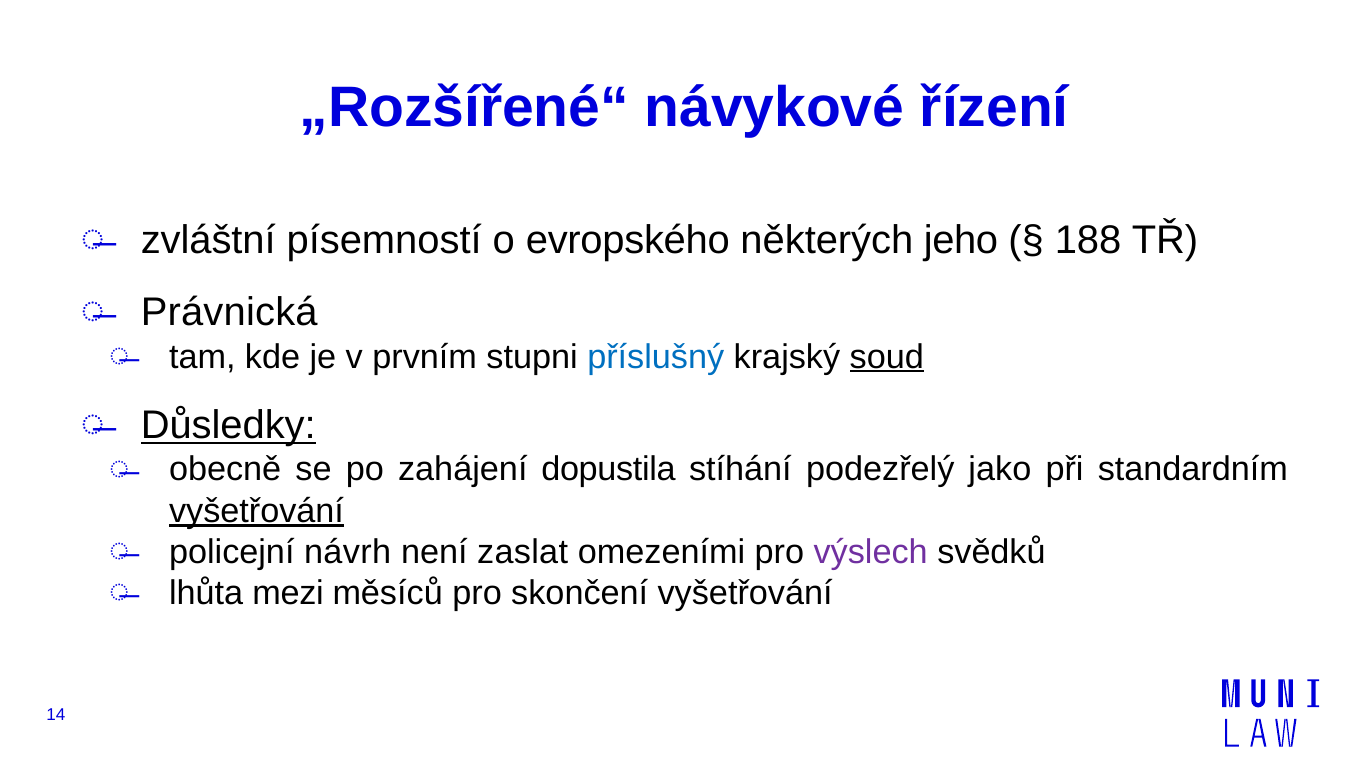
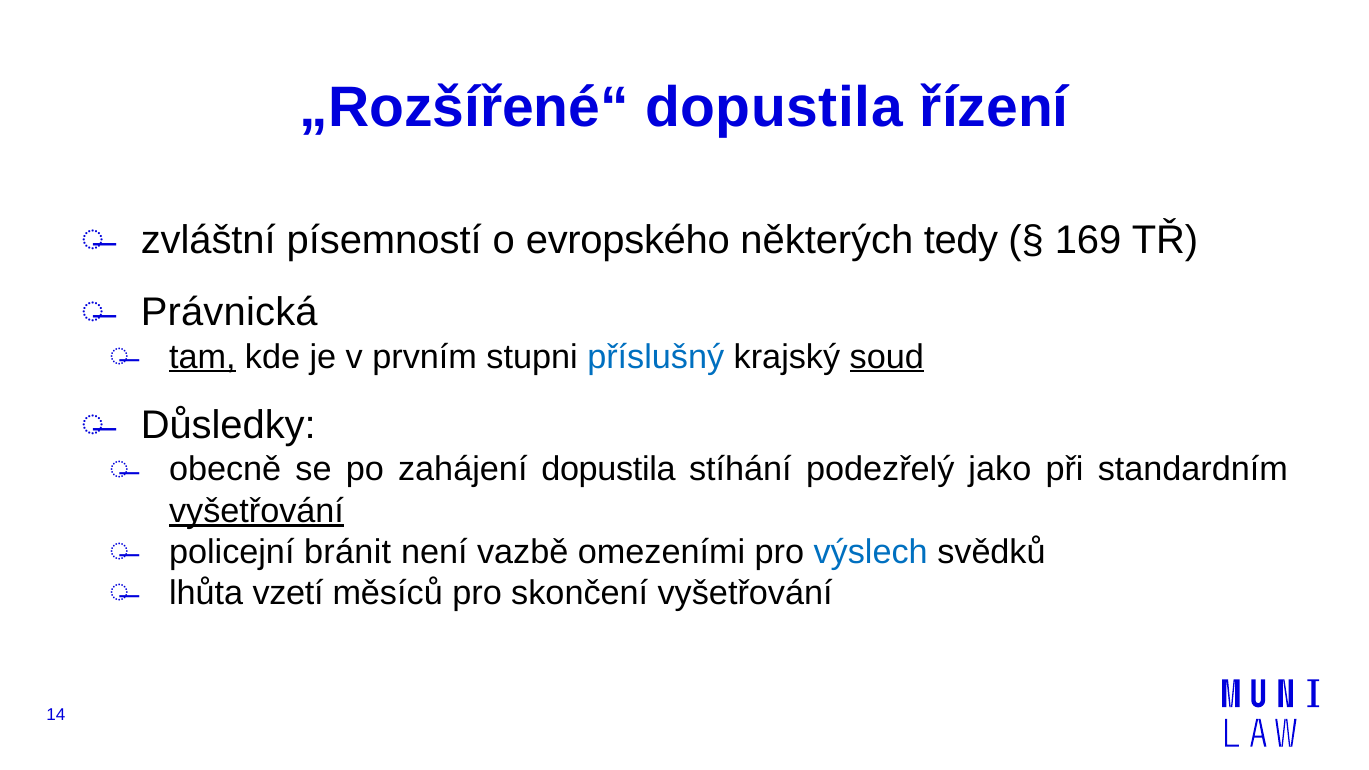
„Rozšířené“ návykové: návykové -> dopustila
jeho: jeho -> tedy
188: 188 -> 169
tam underline: none -> present
Důsledky underline: present -> none
návrh: návrh -> bránit
zaslat: zaslat -> vazbě
výslech colour: purple -> blue
mezi: mezi -> vzetí
